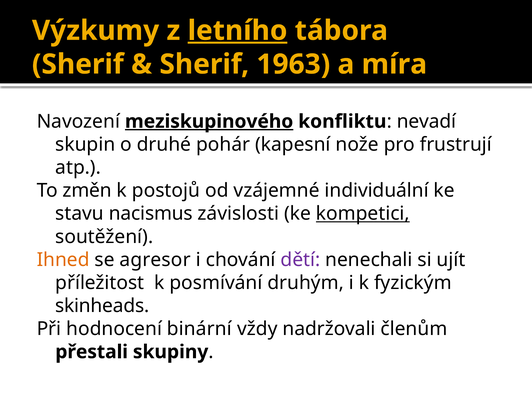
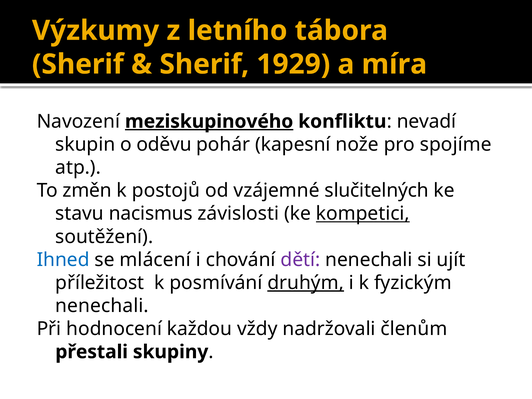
letního underline: present -> none
1963: 1963 -> 1929
druhé: druhé -> oděvu
frustrují: frustrují -> spojíme
individuální: individuální -> slučitelných
Ihned colour: orange -> blue
agresor: agresor -> mlácení
druhým underline: none -> present
skinheads at (102, 306): skinheads -> nenechali
binární: binární -> každou
